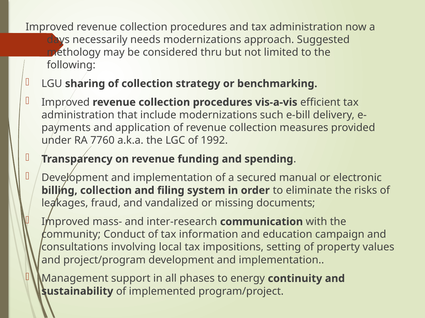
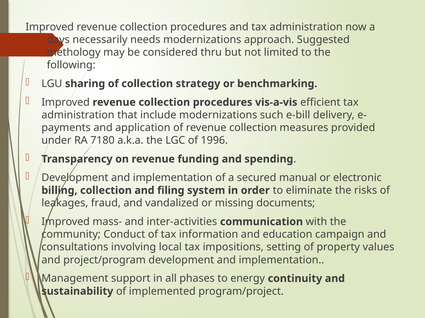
7760: 7760 -> 7180
1992: 1992 -> 1996
inter-research: inter-research -> inter-activities
